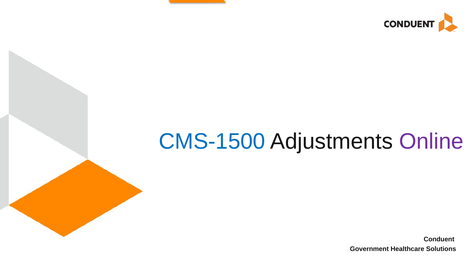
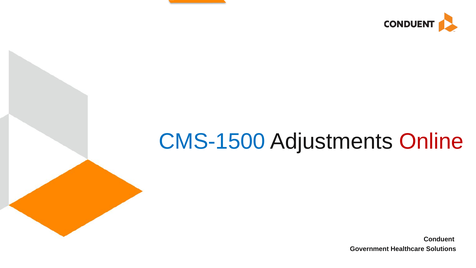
Online colour: purple -> red
